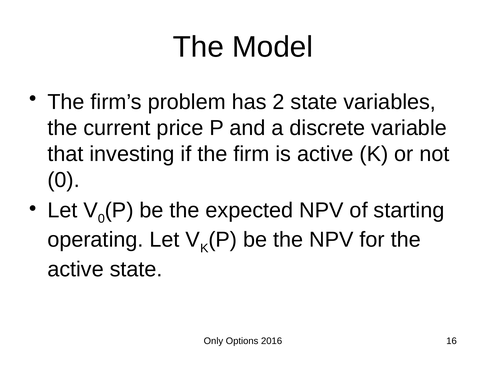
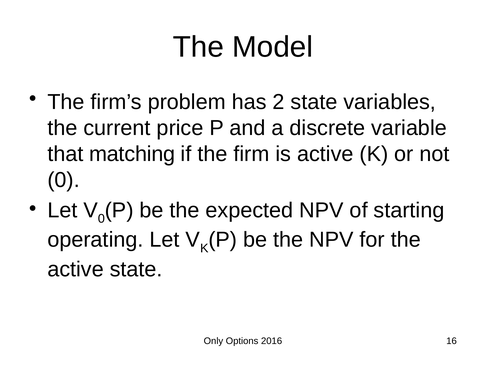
investing: investing -> matching
